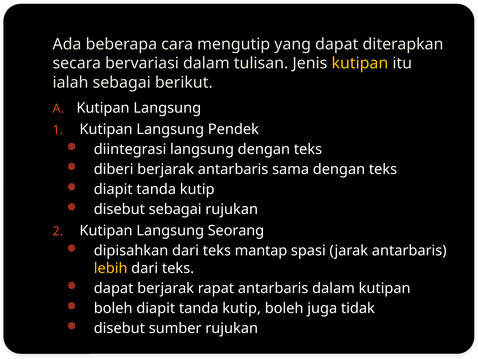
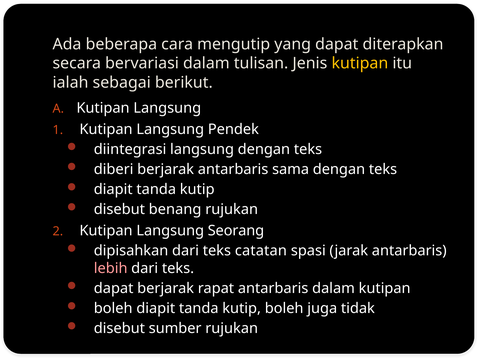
disebut sebagai: sebagai -> benang
mantap: mantap -> catatan
lebih colour: yellow -> pink
